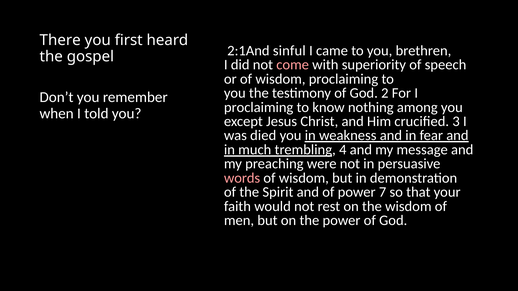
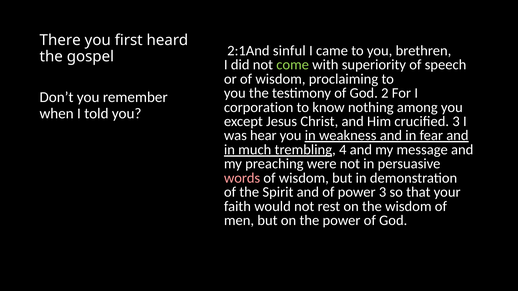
come colour: pink -> light green
proclaiming at (259, 107): proclaiming -> corporation
died: died -> hear
power 7: 7 -> 3
